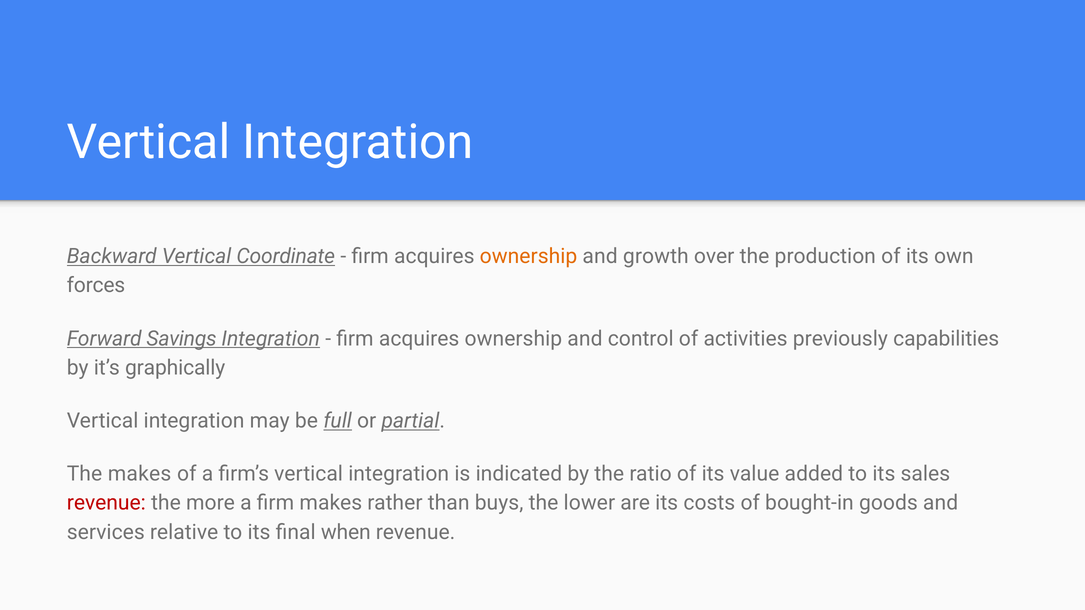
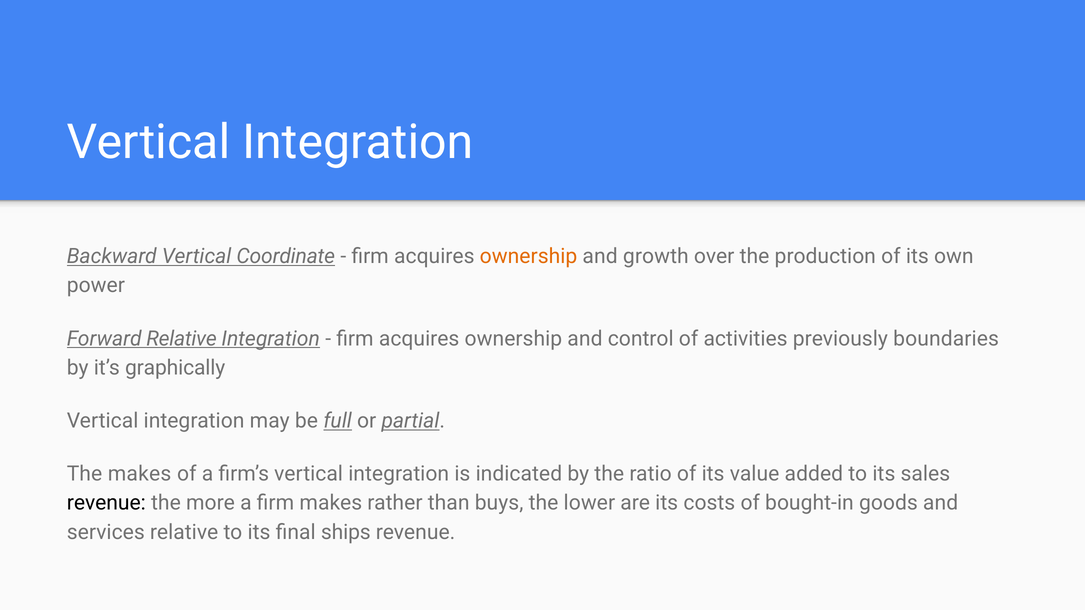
forces: forces -> power
Forward Savings: Savings -> Relative
capabilities: capabilities -> boundaries
revenue at (106, 503) colour: red -> black
when: when -> ships
